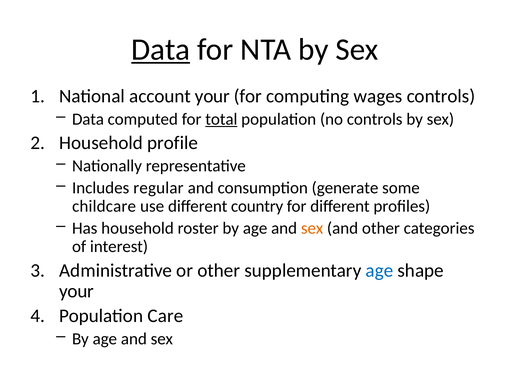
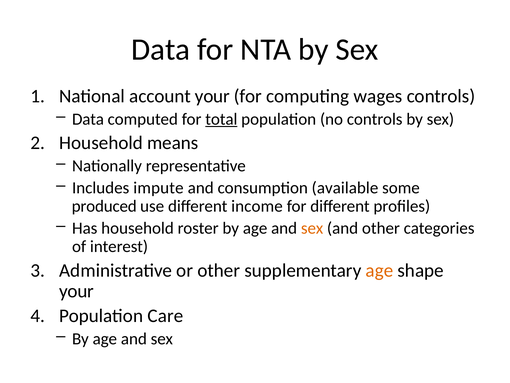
Data at (161, 49) underline: present -> none
profile: profile -> means
regular: regular -> impute
generate: generate -> available
childcare: childcare -> produced
country: country -> income
age at (379, 270) colour: blue -> orange
